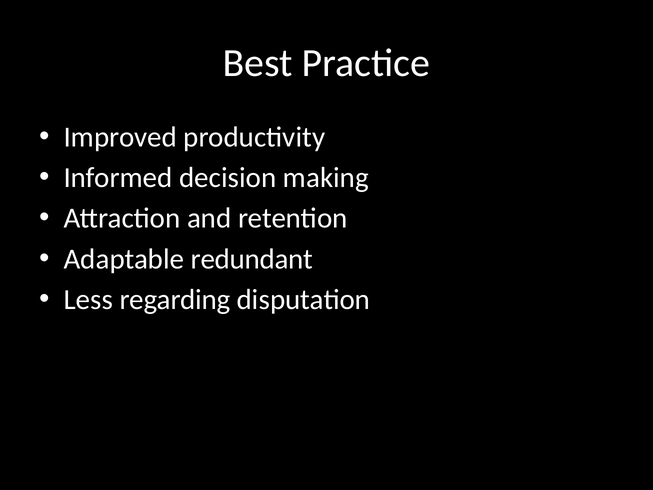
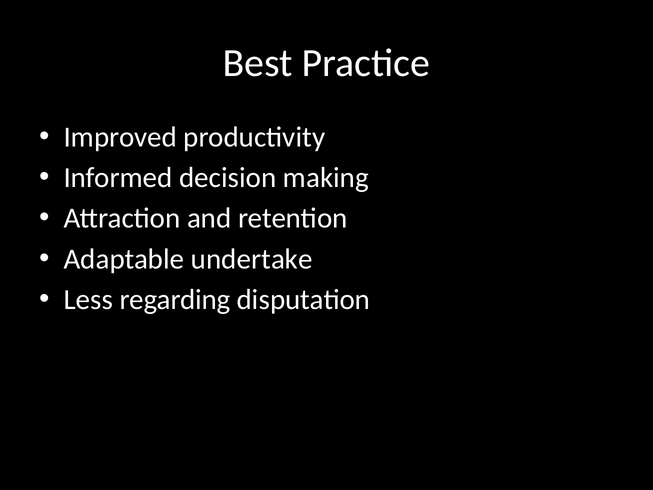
redundant: redundant -> undertake
